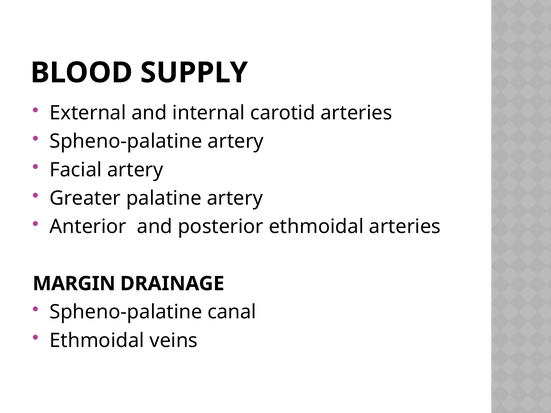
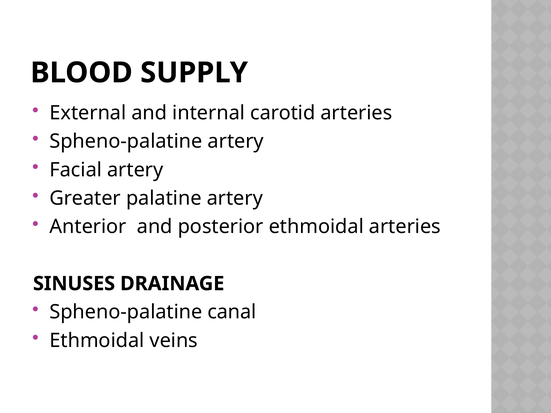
MARGIN: MARGIN -> SINUSES
